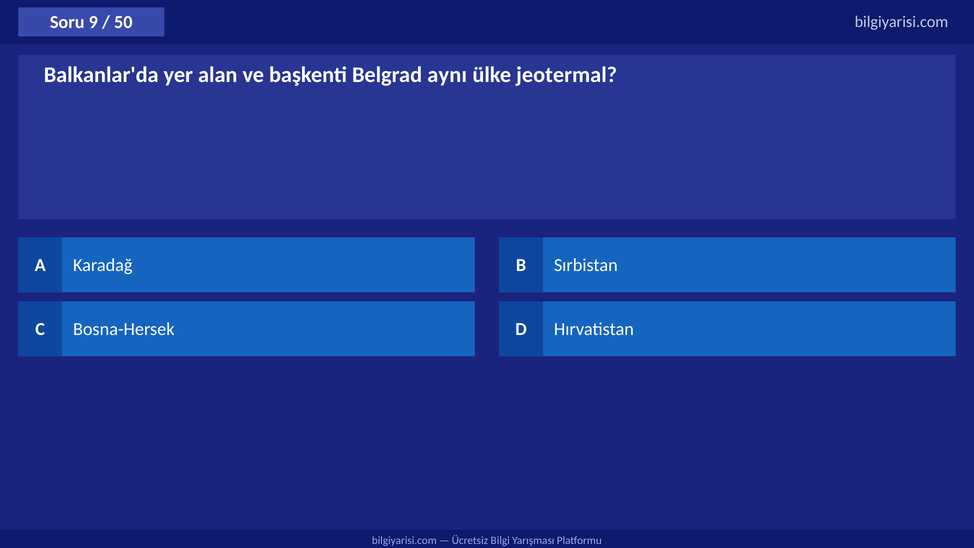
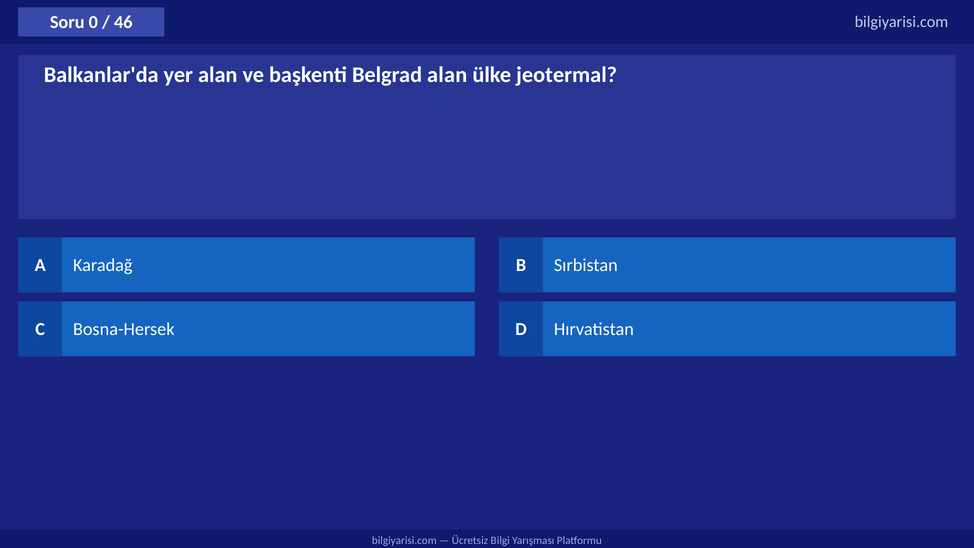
9: 9 -> 0
50: 50 -> 46
Belgrad aynı: aynı -> alan
